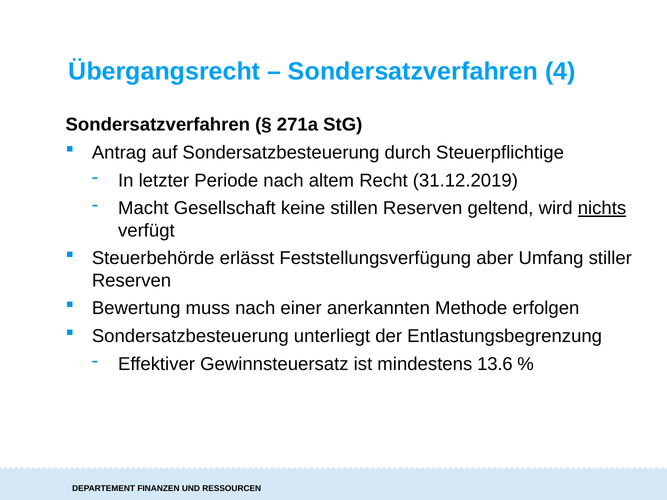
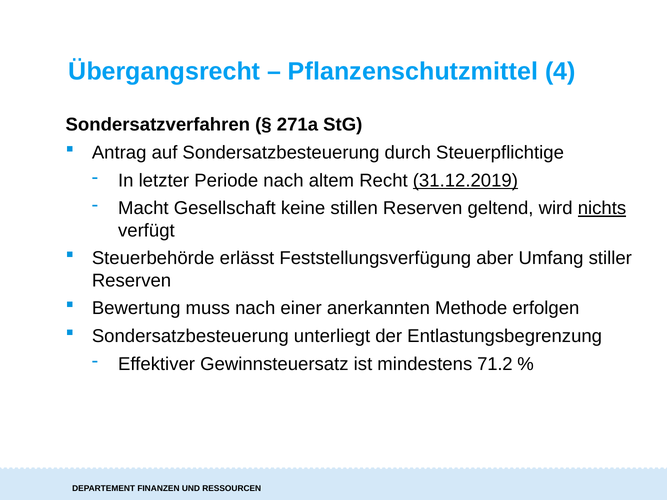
Sondersatzverfahren at (413, 71): Sondersatzverfahren -> Pflanzenschutzmittel
31.12.2019 underline: none -> present
13.6: 13.6 -> 71.2
